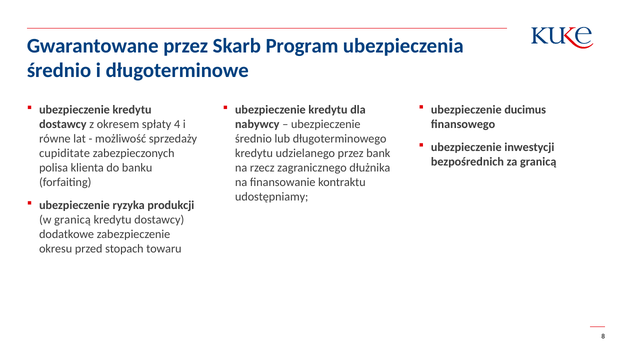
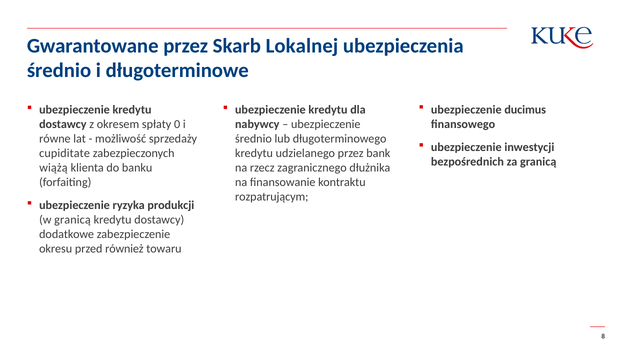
Program: Program -> Lokalnej
4: 4 -> 0
polisa: polisa -> wiążą
udostępniamy: udostępniamy -> rozpatrującym
stopach: stopach -> również
